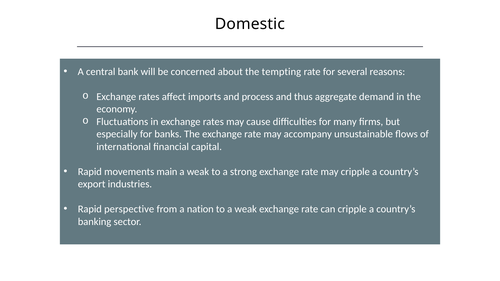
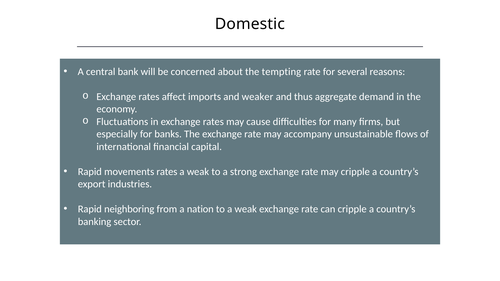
process: process -> weaker
movements main: main -> rates
perspective: perspective -> neighboring
